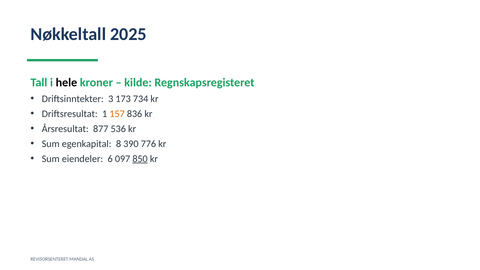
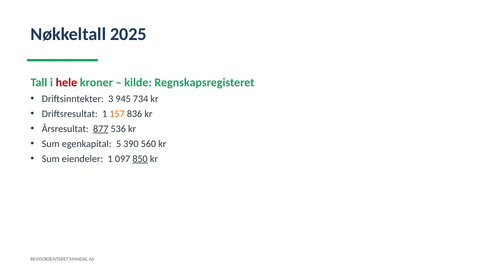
hele colour: black -> red
173: 173 -> 945
877 underline: none -> present
8: 8 -> 5
776: 776 -> 560
eiendeler 6: 6 -> 1
